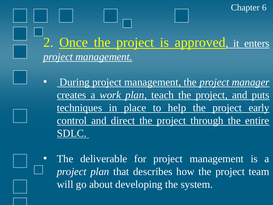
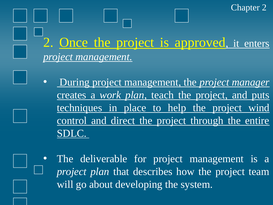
Chapter 6: 6 -> 2
early: early -> wind
